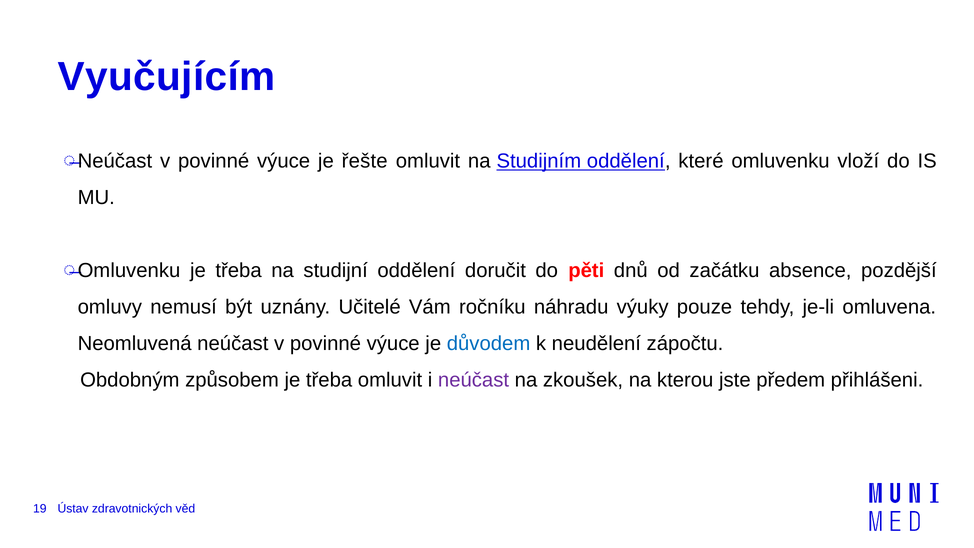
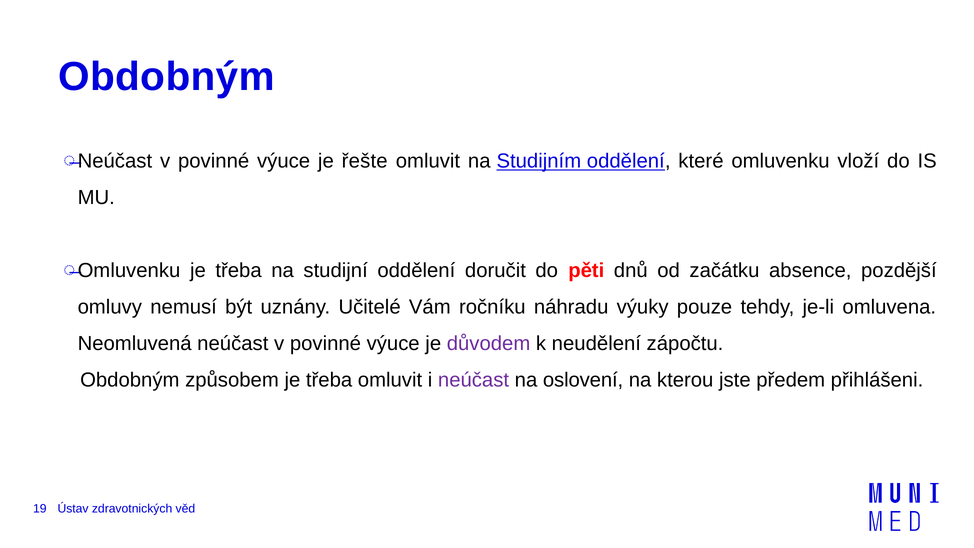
Vyučujícím at (167, 77): Vyučujícím -> Obdobným
důvodem colour: blue -> purple
zkoušek: zkoušek -> oslovení
